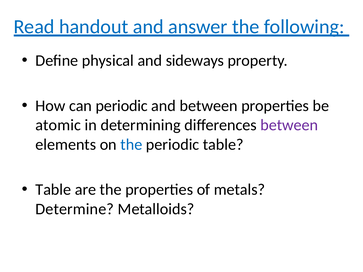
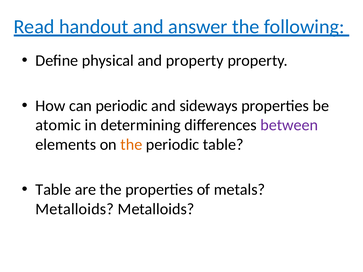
and sideways: sideways -> property
and between: between -> sideways
the at (131, 145) colour: blue -> orange
Determine at (75, 209): Determine -> Metalloids
